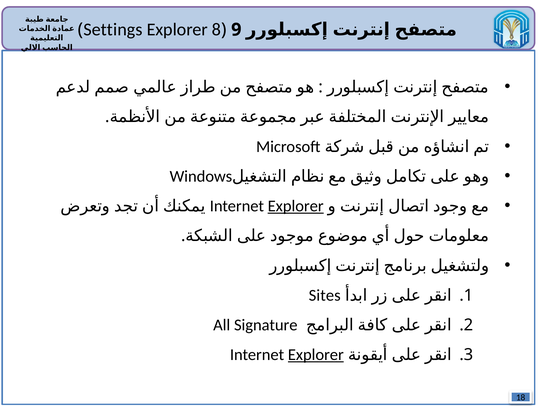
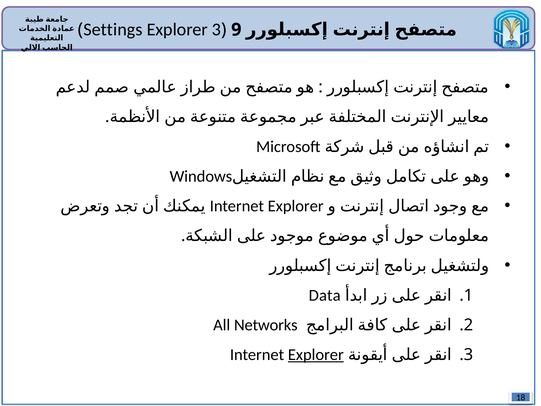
8: 8 -> 3
Explorer at (296, 206) underline: present -> none
Sites: Sites -> Data
Signature: Signature -> Networks
